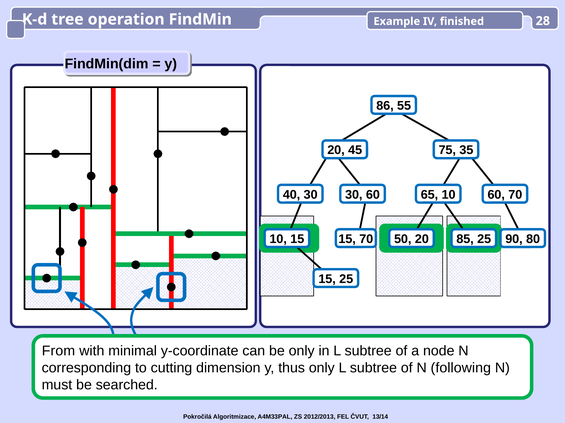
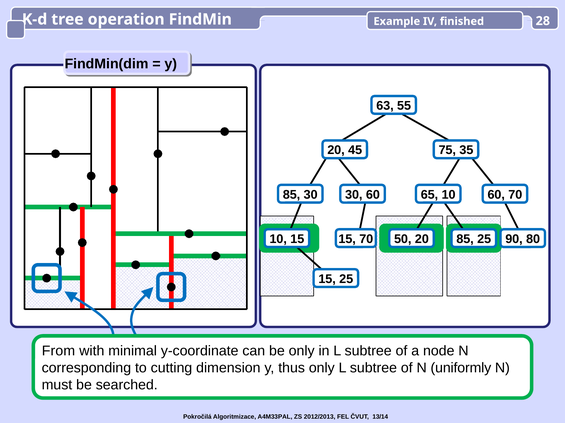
86: 86 -> 63
40 at (292, 195): 40 -> 85
following: following -> uniformly
